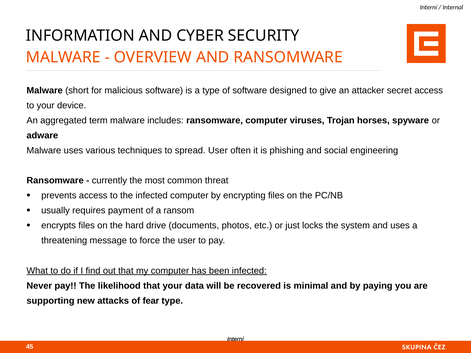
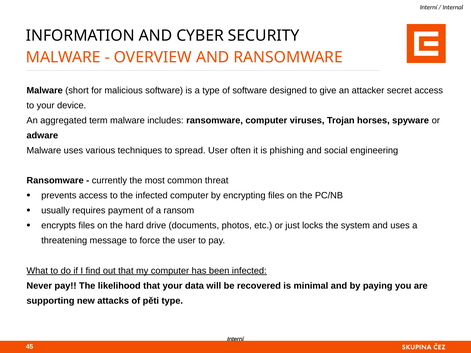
fear: fear -> pěti
